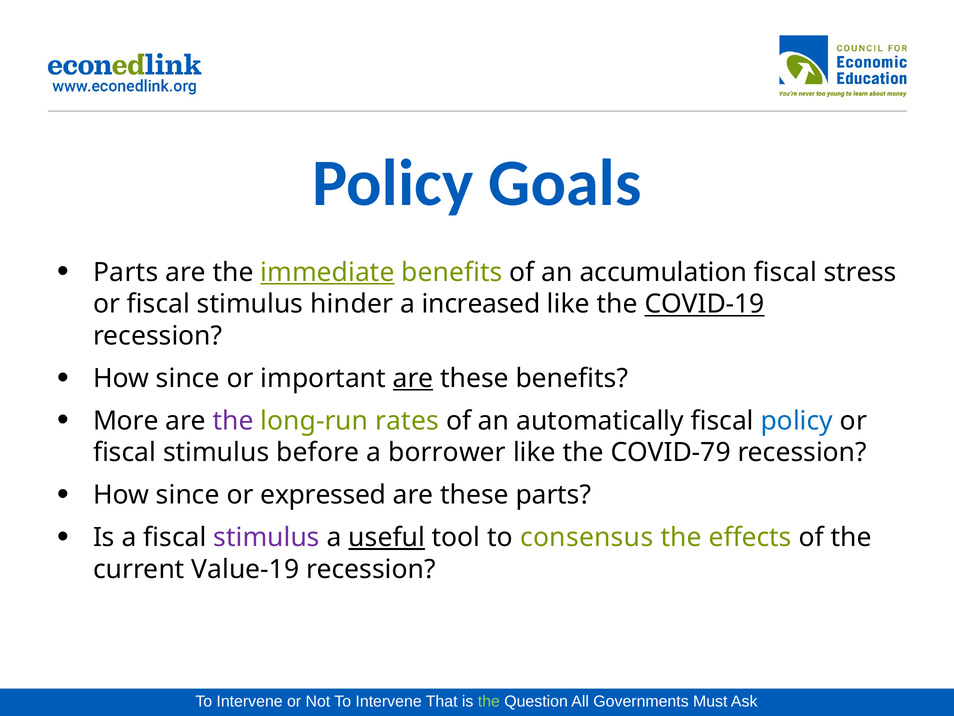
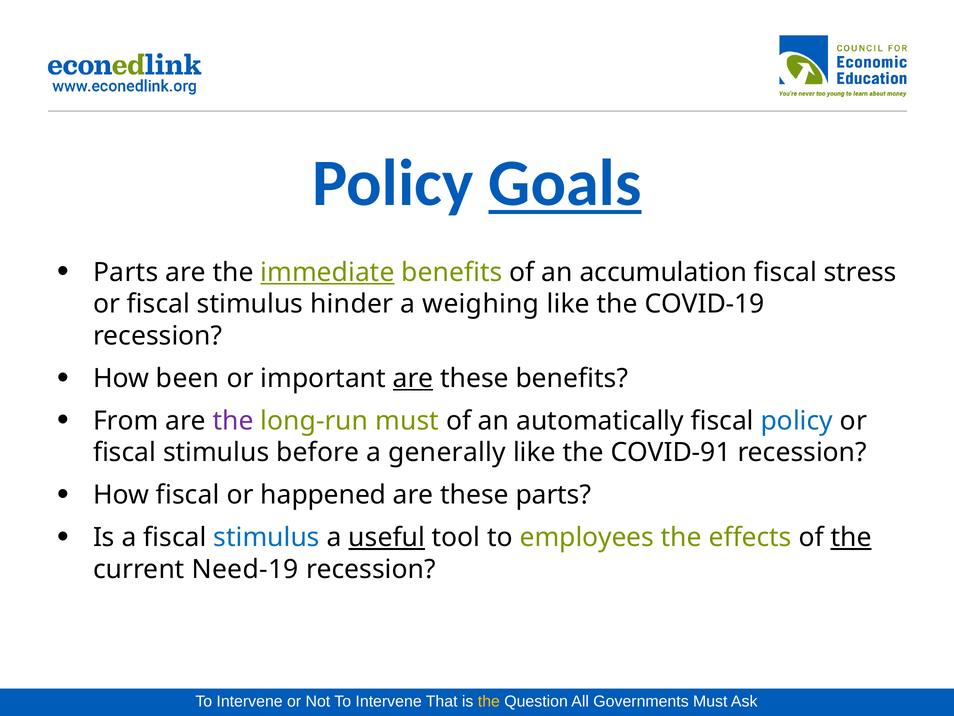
Goals underline: none -> present
increased: increased -> weighing
COVID-19 underline: present -> none
since at (188, 378): since -> been
More: More -> From
long-run rates: rates -> must
borrower: borrower -> generally
COVID-79: COVID-79 -> COVID-91
since at (188, 495): since -> fiscal
expressed: expressed -> happened
stimulus at (267, 537) colour: purple -> blue
consensus: consensus -> employees
the at (851, 537) underline: none -> present
Value-19: Value-19 -> Need-19
the at (489, 701) colour: light green -> yellow
